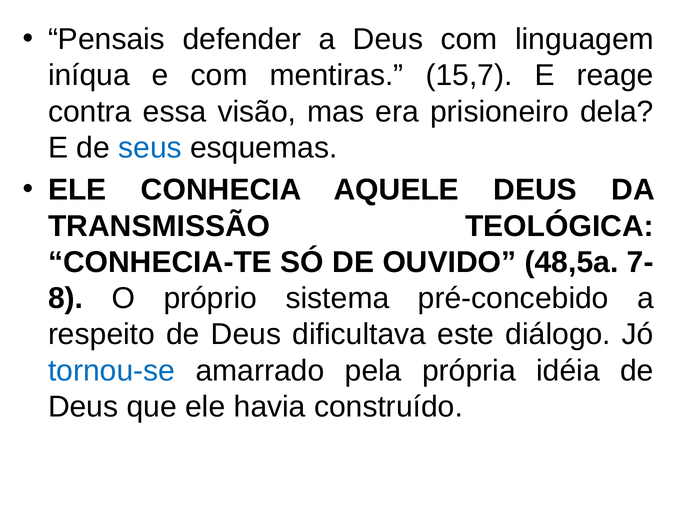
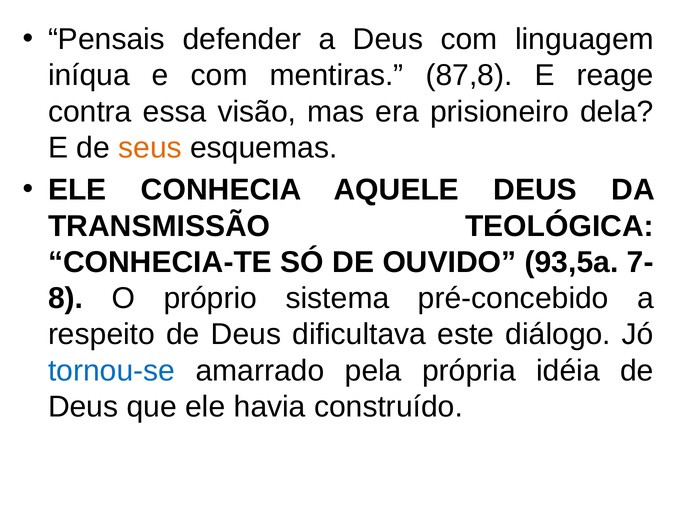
15,7: 15,7 -> 87,8
seus colour: blue -> orange
48,5a: 48,5a -> 93,5a
